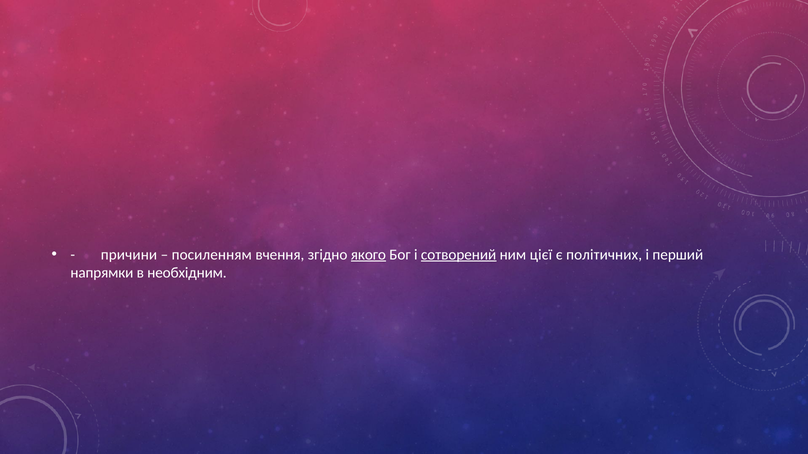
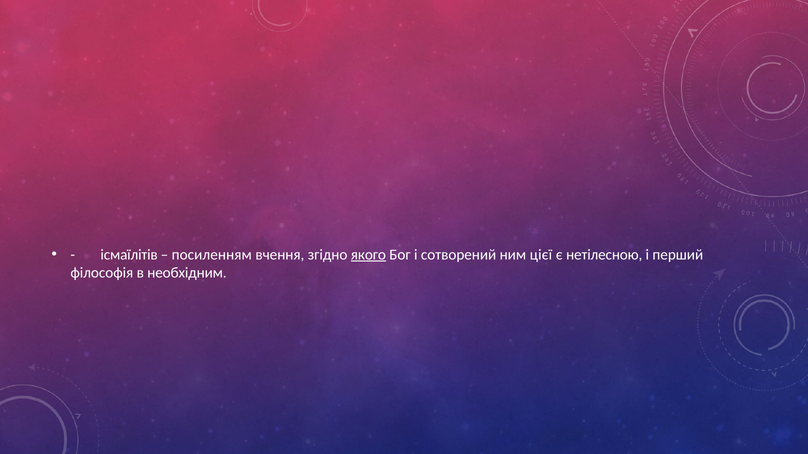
причини: причини -> ісмаїлітів
сотворений underline: present -> none
політичних: політичних -> нетілесною
напрямки: напрямки -> філософія
